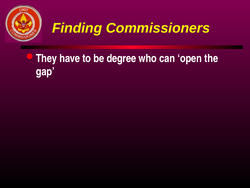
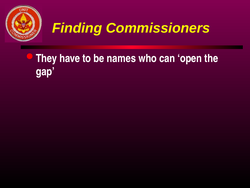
degree: degree -> names
